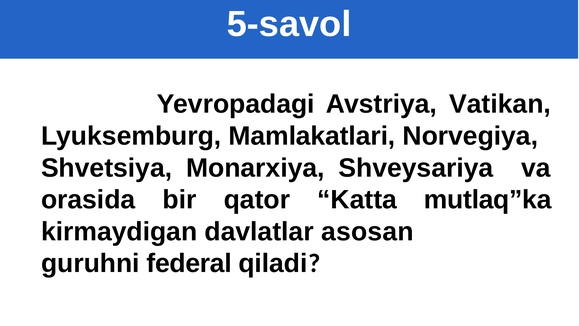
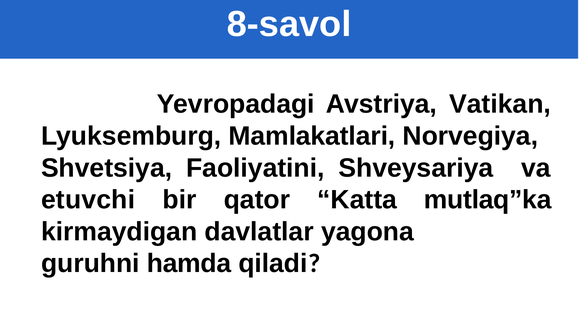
5-savol: 5-savol -> 8-savol
Monarxiya: Monarxiya -> Faoliyatini
orasida: orasida -> etuvchi
asosan: asosan -> yagona
federal: federal -> hamda
